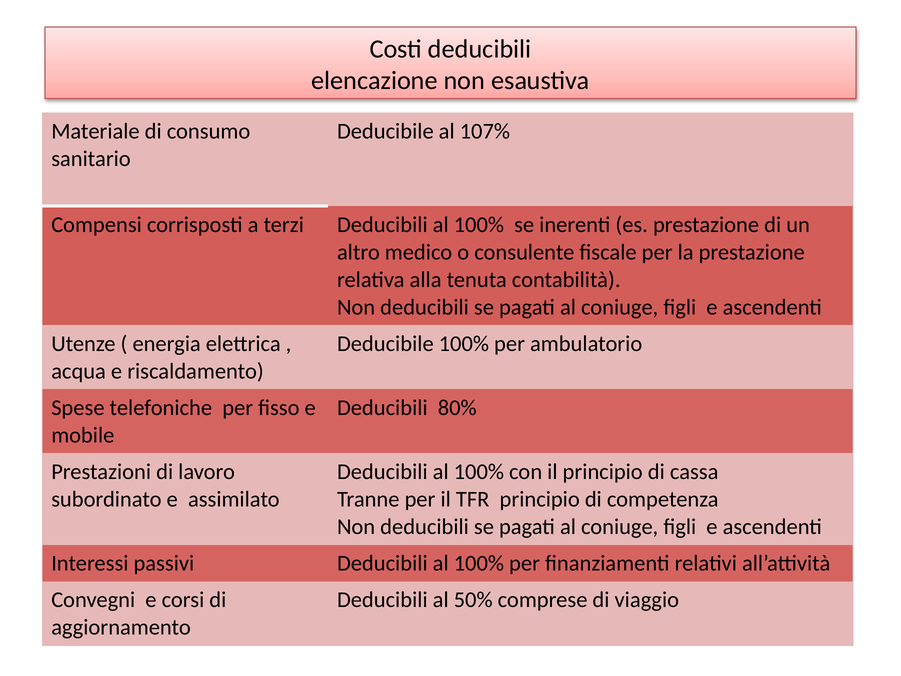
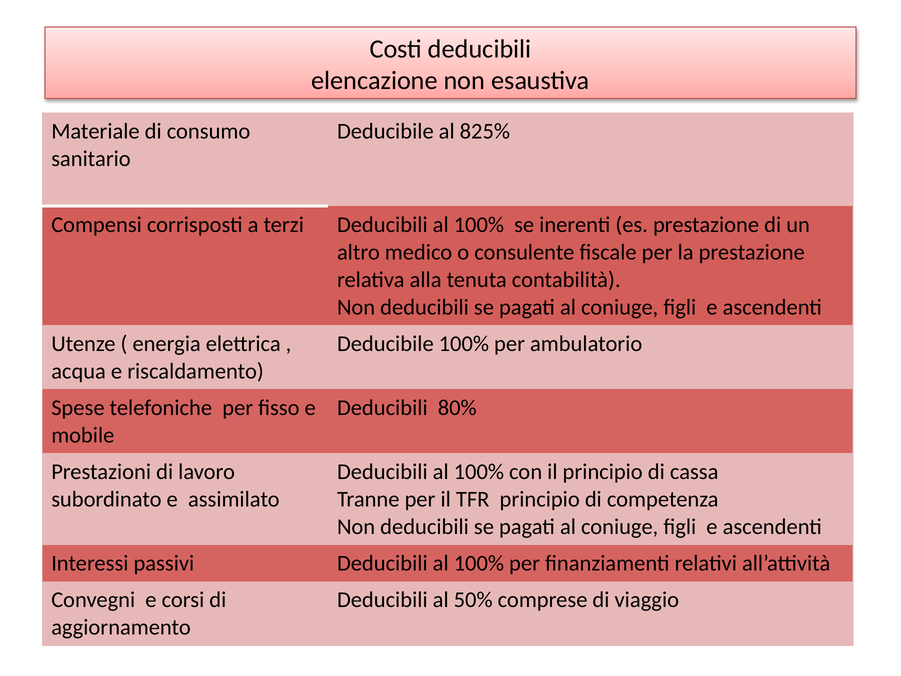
107%: 107% -> 825%
